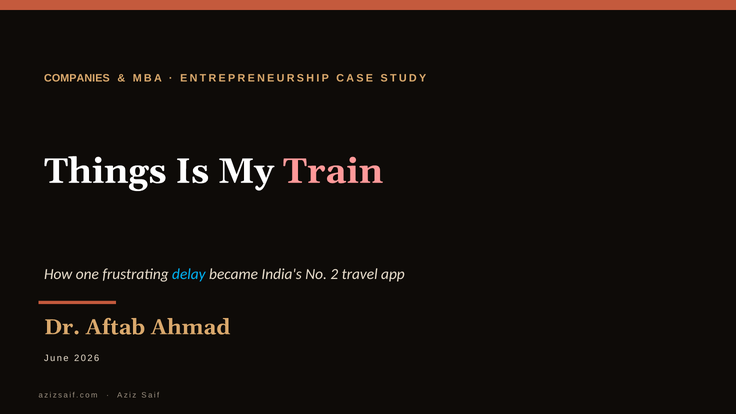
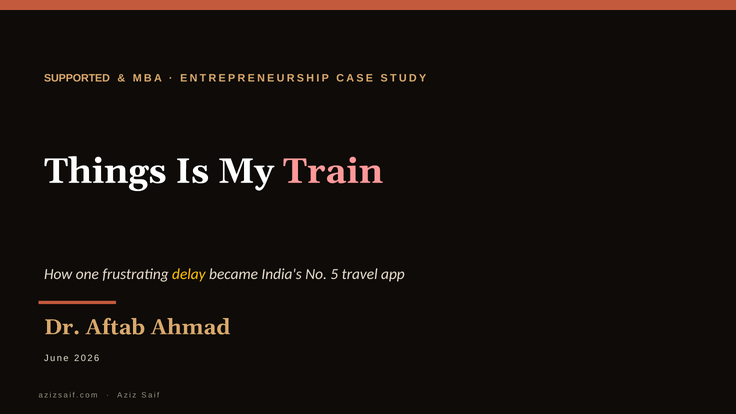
COMPANIES: COMPANIES -> SUPPORTED
delay colour: light blue -> yellow
2: 2 -> 5
